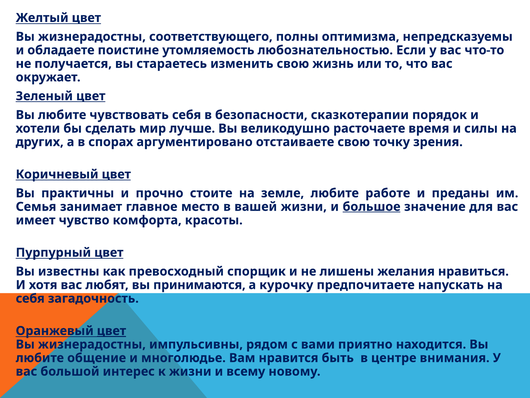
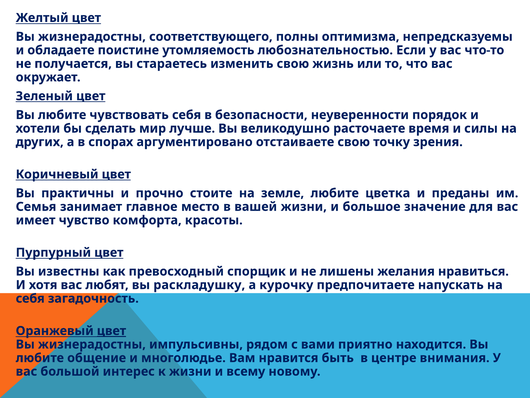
сказкотерапии: сказкотерапии -> неуверенности
работе: работе -> цветка
большое underline: present -> none
принимаются: принимаются -> раскладушку
